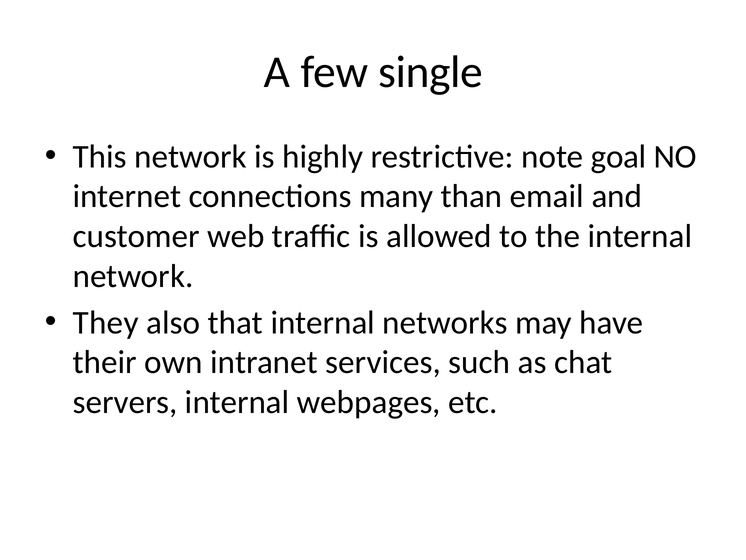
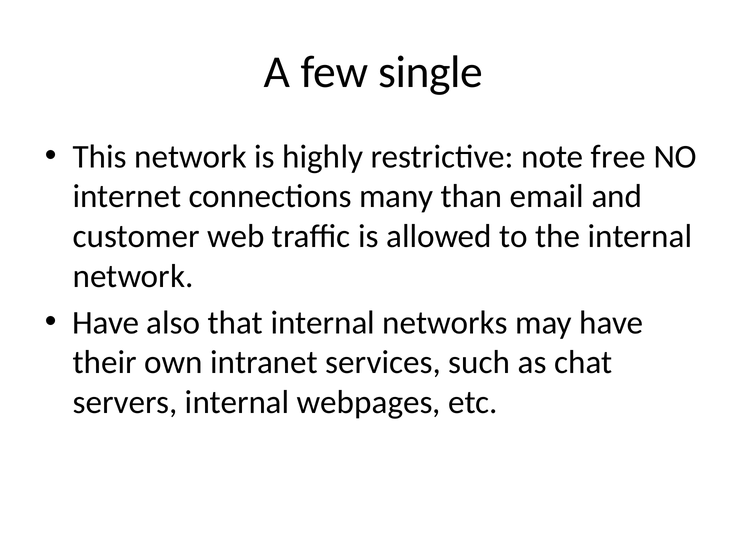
goal: goal -> free
They at (106, 322): They -> Have
